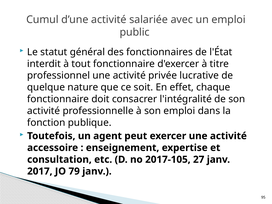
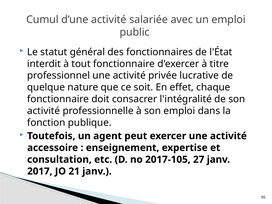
79: 79 -> 21
